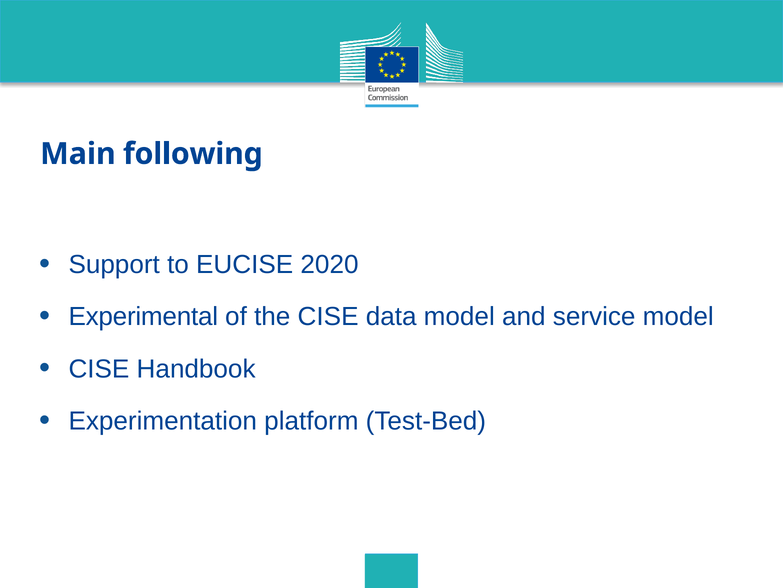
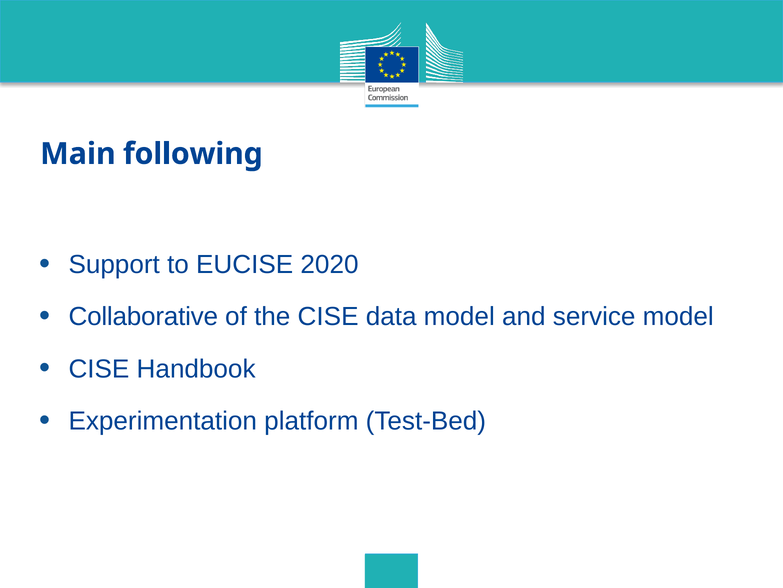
Experimental: Experimental -> Collaborative
